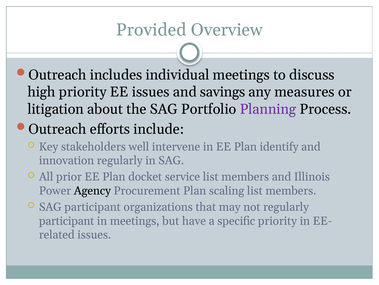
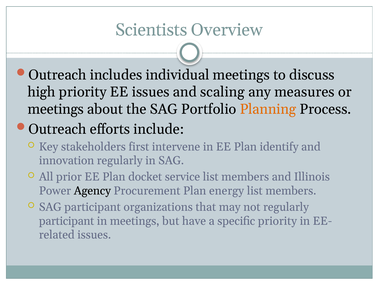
Provided: Provided -> Scientists
savings: savings -> scaling
litigation at (56, 109): litigation -> meetings
Planning colour: purple -> orange
well: well -> first
scaling: scaling -> energy
